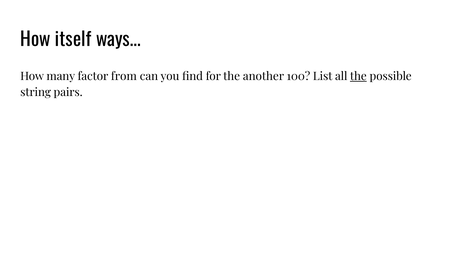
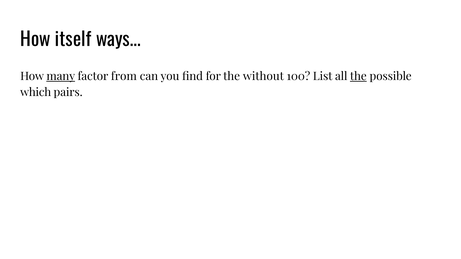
many underline: none -> present
another: another -> without
string: string -> which
